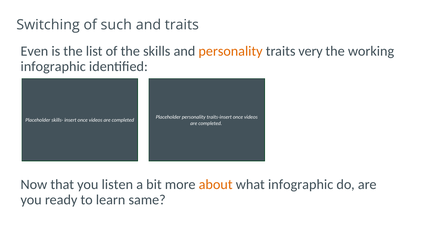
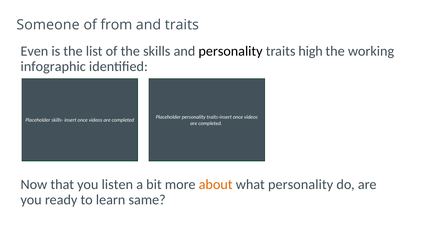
Switching: Switching -> Someone
such: such -> from
personality at (231, 51) colour: orange -> black
very: very -> high
what infographic: infographic -> personality
